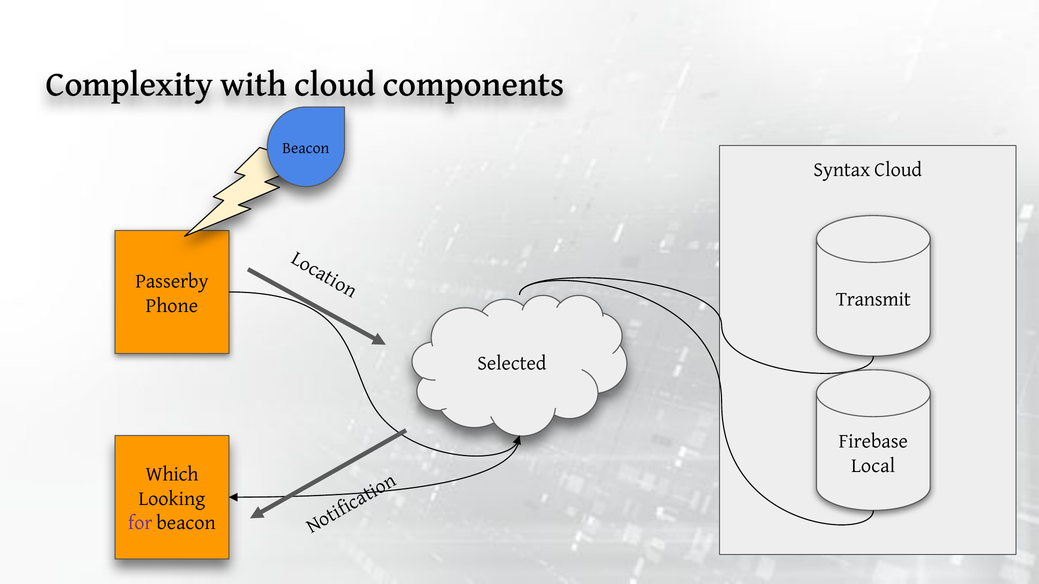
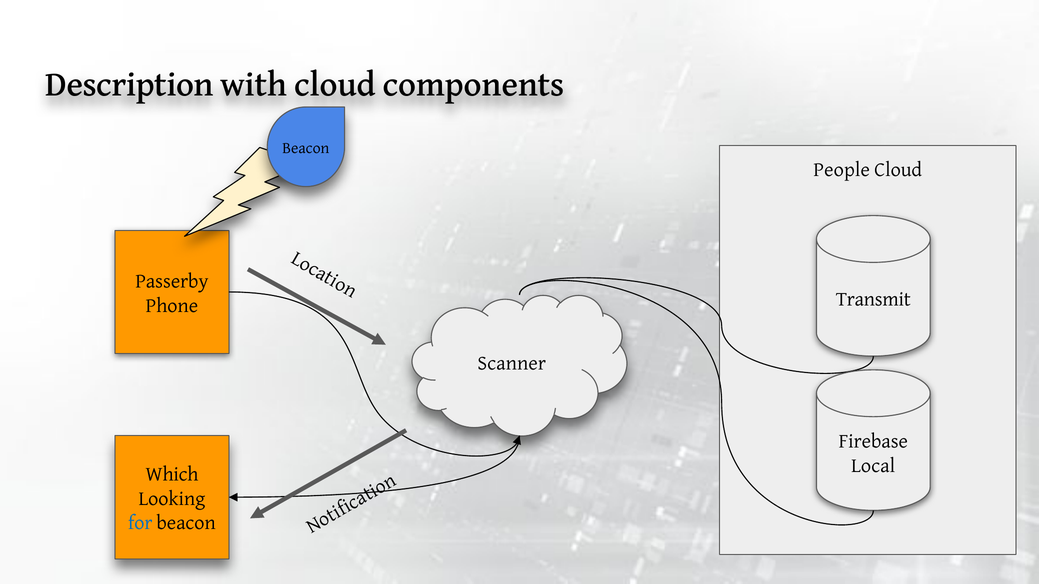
Complexity: Complexity -> Description
Syntax: Syntax -> People
Selected: Selected -> Scanner
for colour: purple -> blue
